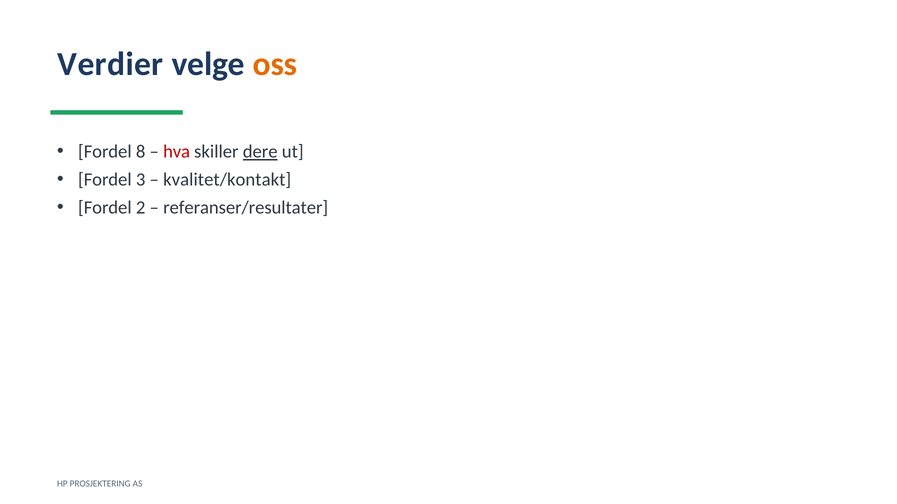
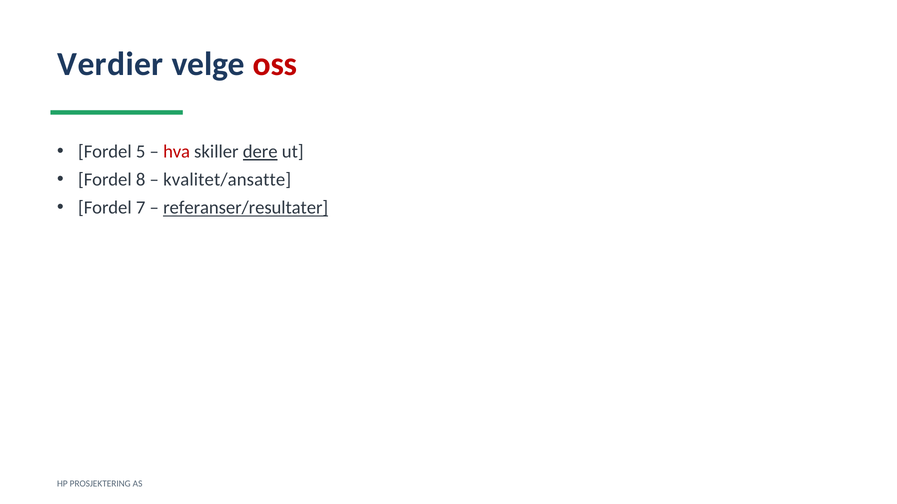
oss colour: orange -> red
8: 8 -> 5
3: 3 -> 8
kvalitet/kontakt: kvalitet/kontakt -> kvalitet/ansatte
2: 2 -> 7
referanser/resultater underline: none -> present
